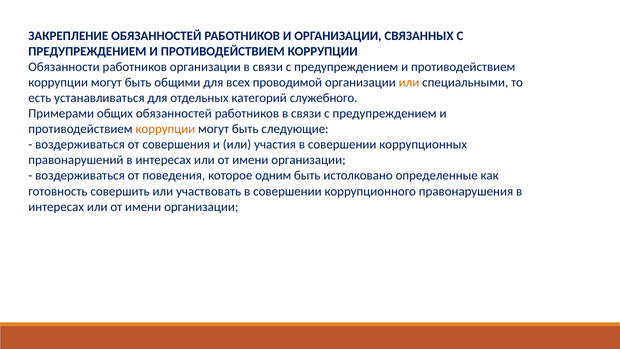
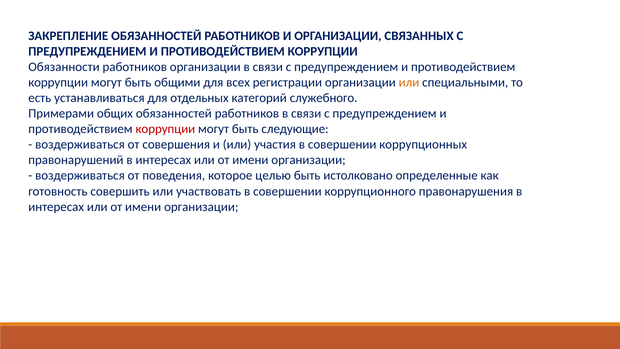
проводимой: проводимой -> регистрации
коррупции at (165, 129) colour: orange -> red
одним: одним -> целью
